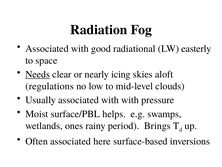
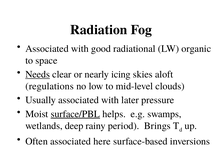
easterly: easterly -> organic
with with: with -> later
surface/PBL underline: none -> present
ones: ones -> deep
